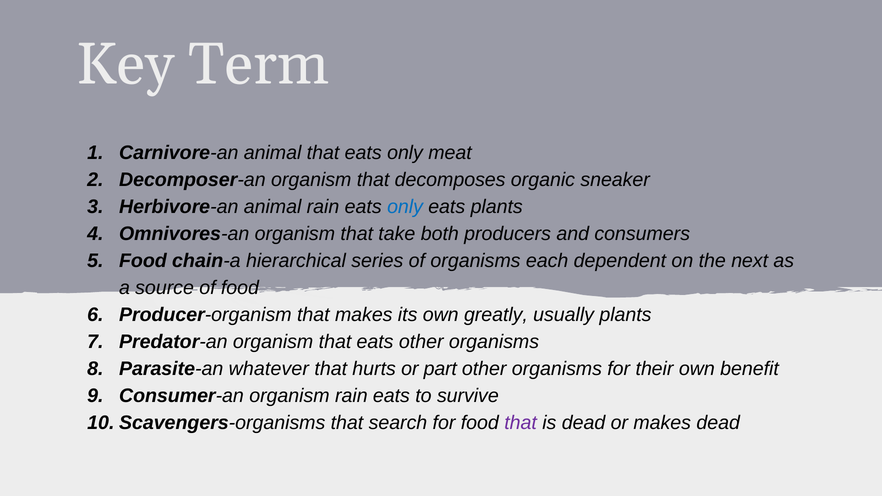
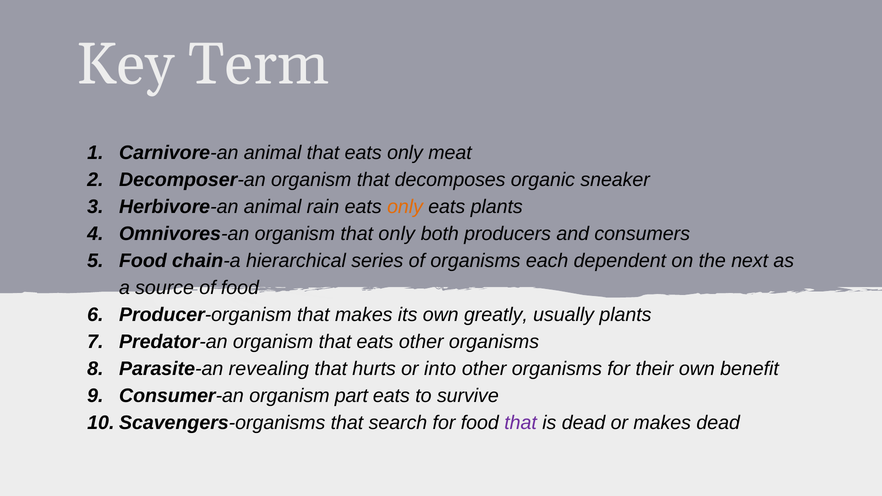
only at (405, 207) colour: blue -> orange
that take: take -> only
whatever: whatever -> revealing
part: part -> into
organism rain: rain -> part
